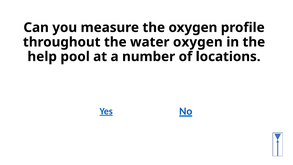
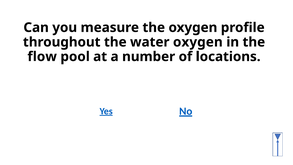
help: help -> flow
